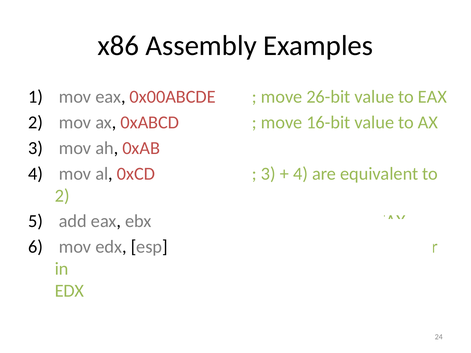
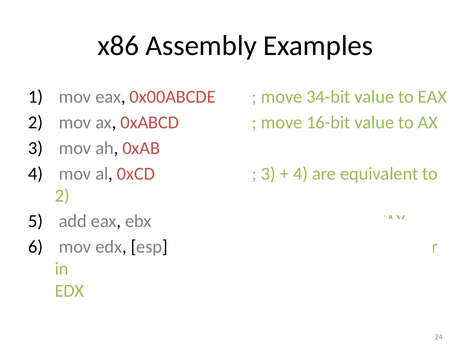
26-bit: 26-bit -> 34-bit
